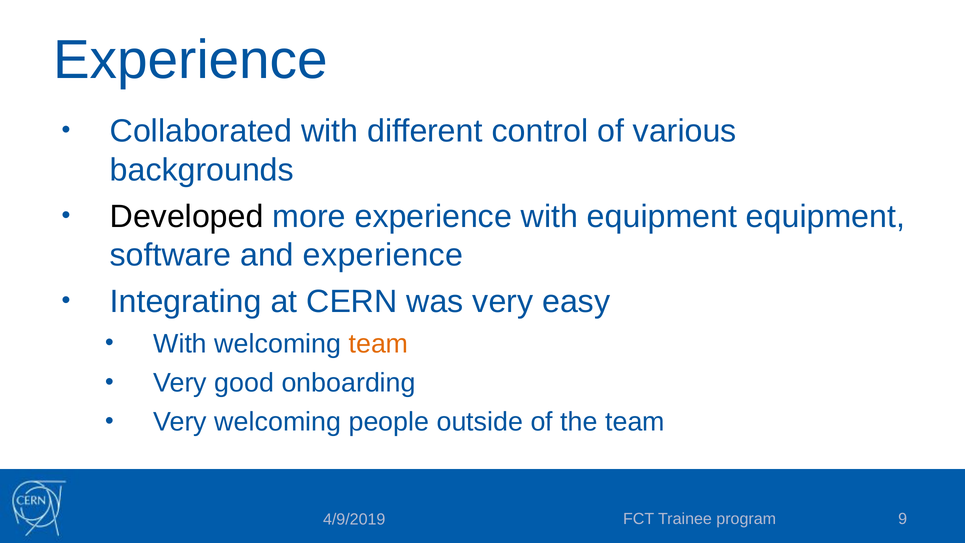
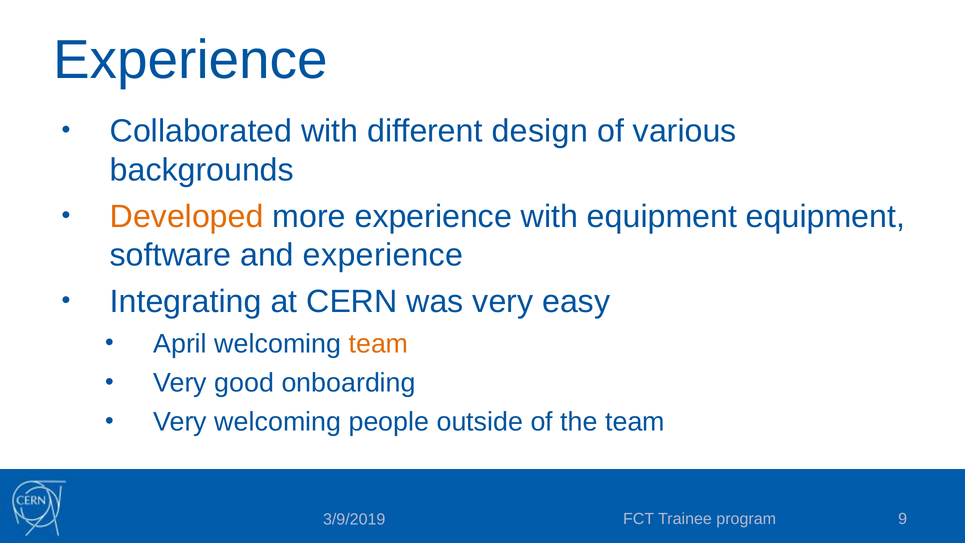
control: control -> design
Developed colour: black -> orange
With at (180, 344): With -> April
4/9/2019: 4/9/2019 -> 3/9/2019
